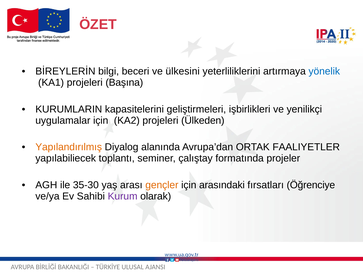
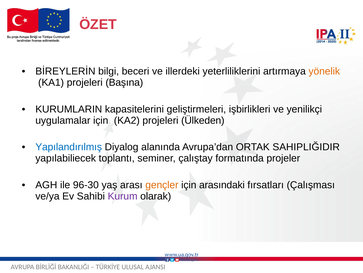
ülkesini: ülkesini -> illerdeki
yönelik colour: blue -> orange
Yapılandırılmış colour: orange -> blue
FAALIYETLER: FAALIYETLER -> SAHIPLIĞIDIR
35-30: 35-30 -> 96-30
Öğrenciye: Öğrenciye -> Çalışması
